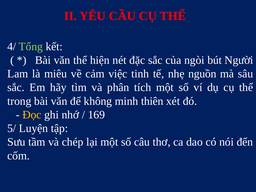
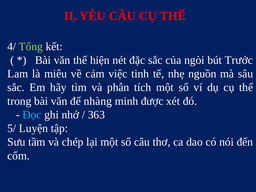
Người: Người -> Trước
không: không -> nhàng
thiên: thiên -> được
Đọc colour: yellow -> light blue
169: 169 -> 363
